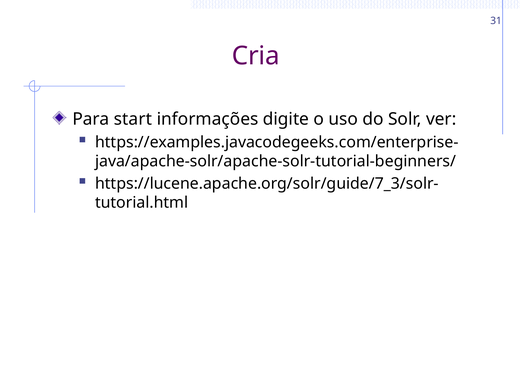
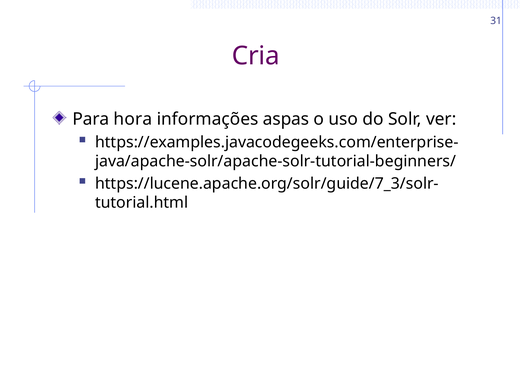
start: start -> hora
digite: digite -> aspas
